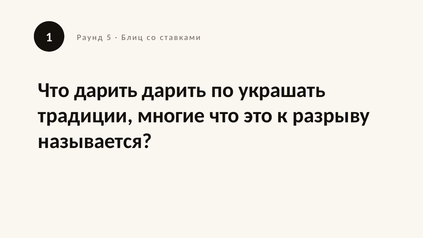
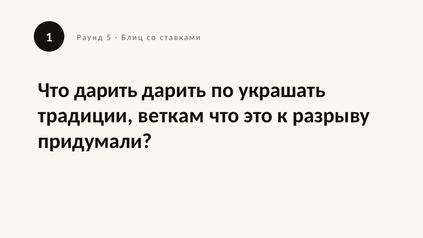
многие: многие -> веткам
называется: называется -> придумали
